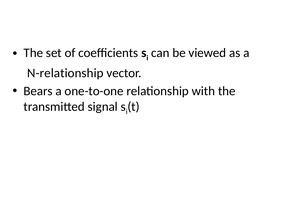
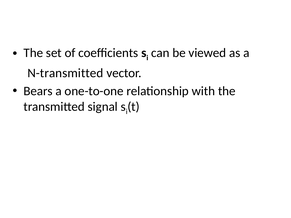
N-relationship: N-relationship -> N-transmitted
